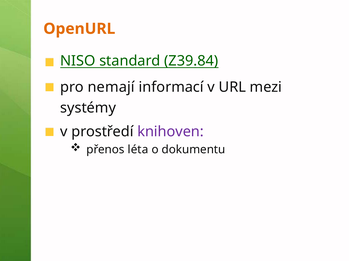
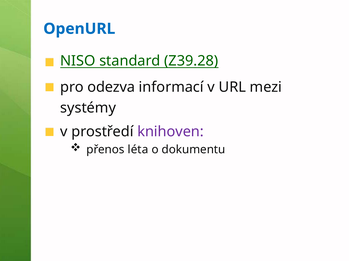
OpenURL colour: orange -> blue
Z39.84: Z39.84 -> Z39.28
nemají: nemají -> odezva
